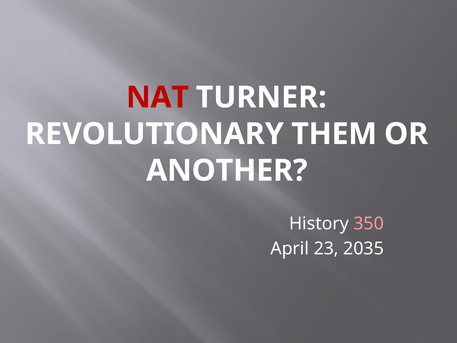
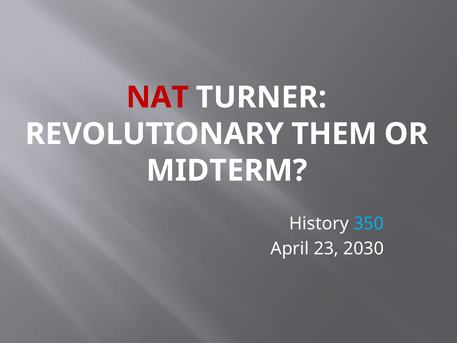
ANOTHER: ANOTHER -> MIDTERM
350 colour: pink -> light blue
2035: 2035 -> 2030
